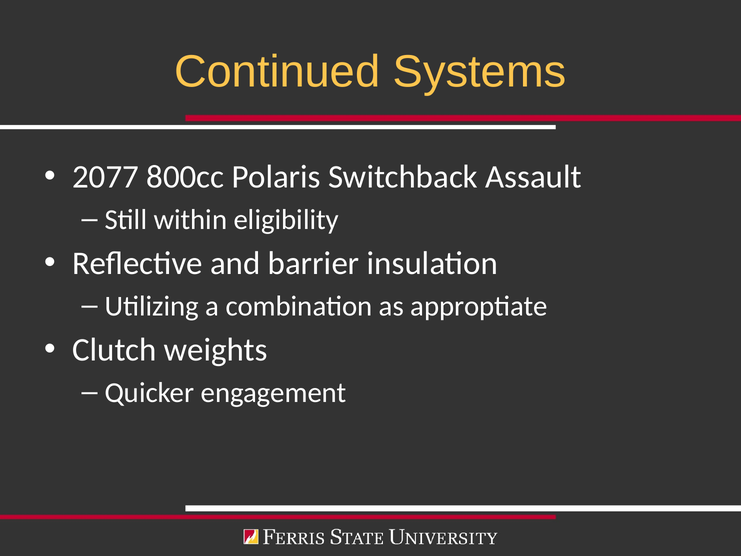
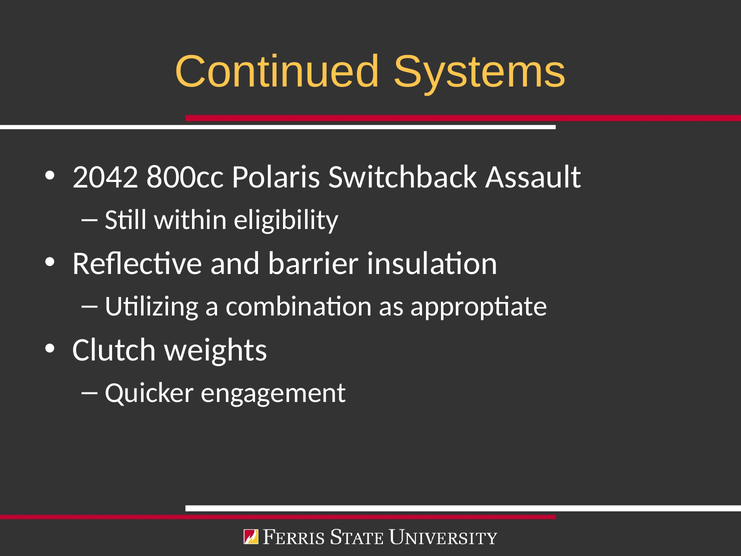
2077: 2077 -> 2042
